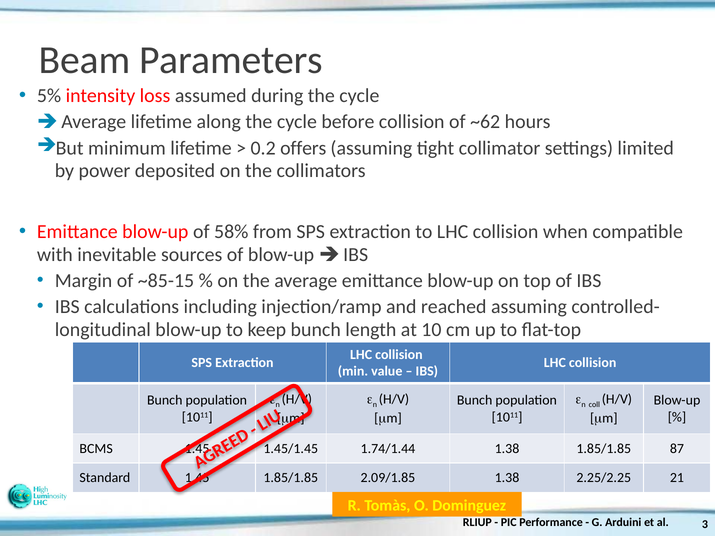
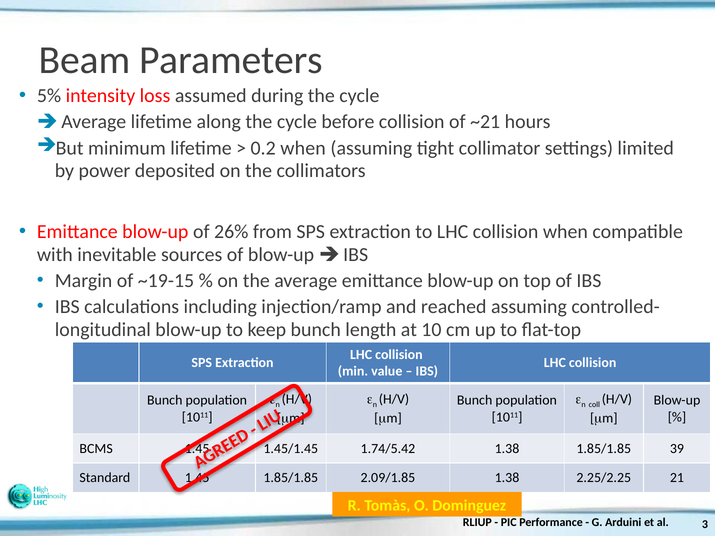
~62: ~62 -> ~21
0.2 offers: offers -> when
58%: 58% -> 26%
~85-15: ~85-15 -> ~19-15
1.74/1.44: 1.74/1.44 -> 1.74/5.42
87: 87 -> 39
